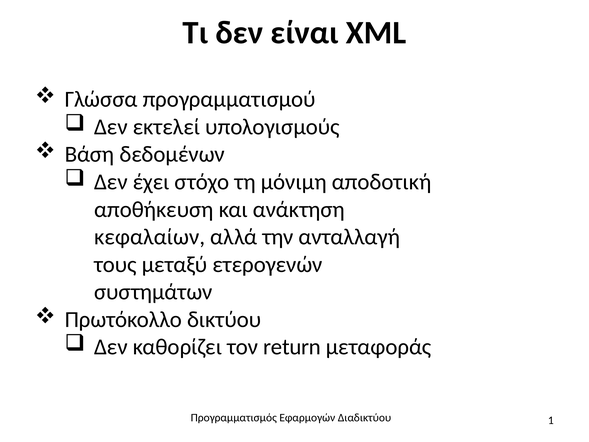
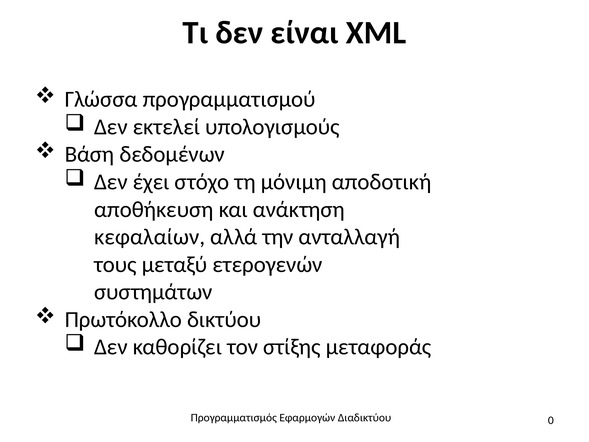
return: return -> στίξης
1: 1 -> 0
